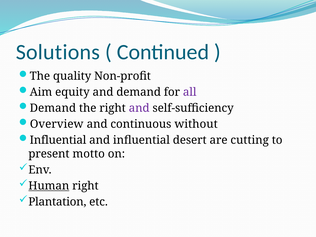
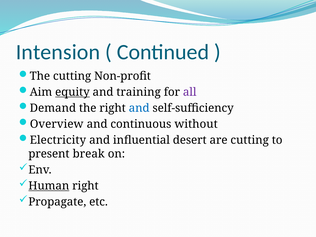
Solutions: Solutions -> Intension
The quality: quality -> cutting
equity underline: none -> present
and demand: demand -> training
and at (139, 108) colour: purple -> blue
Influential at (58, 140): Influential -> Electricity
motto: motto -> break
Plantation: Plantation -> Propagate
